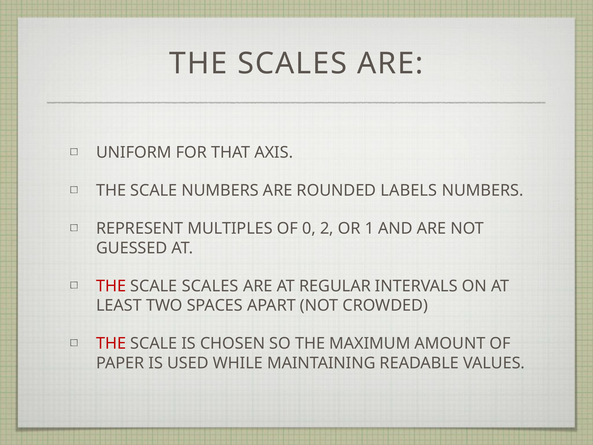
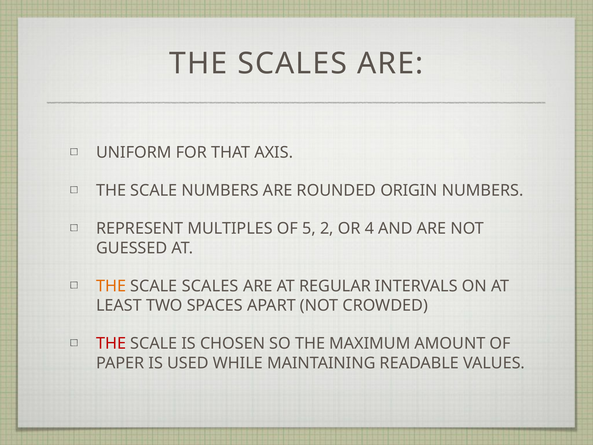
LABELS: LABELS -> ORIGIN
0: 0 -> 5
1: 1 -> 4
THE at (111, 286) colour: red -> orange
